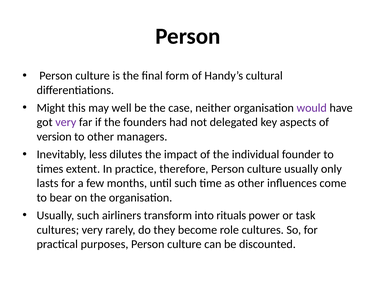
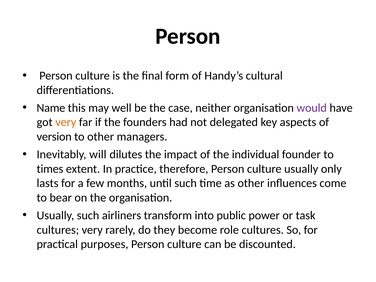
Might: Might -> Name
very at (66, 122) colour: purple -> orange
less: less -> will
rituals: rituals -> public
